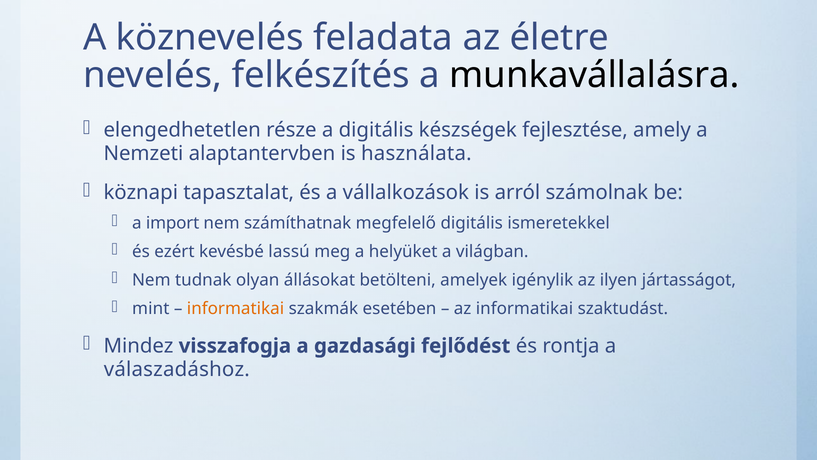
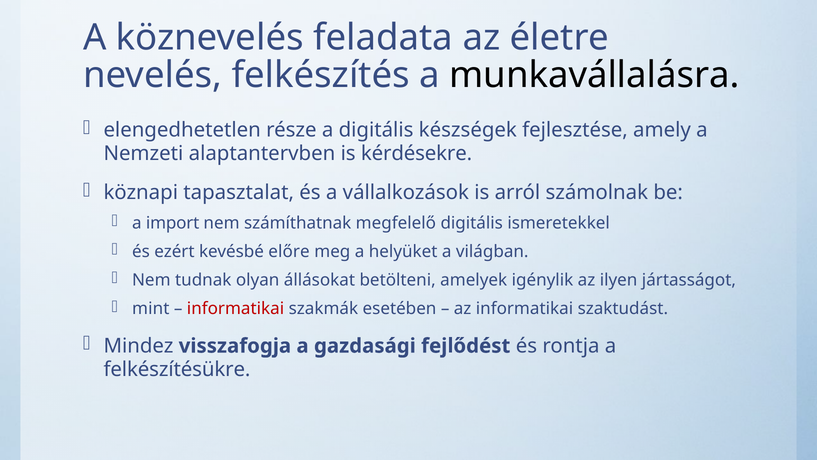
használata: használata -> kérdésekre
lassú: lassú -> előre
informatikai at (236, 308) colour: orange -> red
válaszadáshoz: válaszadáshoz -> felkészítésükre
